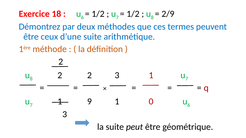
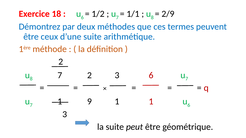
1/2 at (133, 14): 1/2 -> 1/1
2 at (60, 75): 2 -> 7
3 1: 1 -> 6
1 0: 0 -> 1
